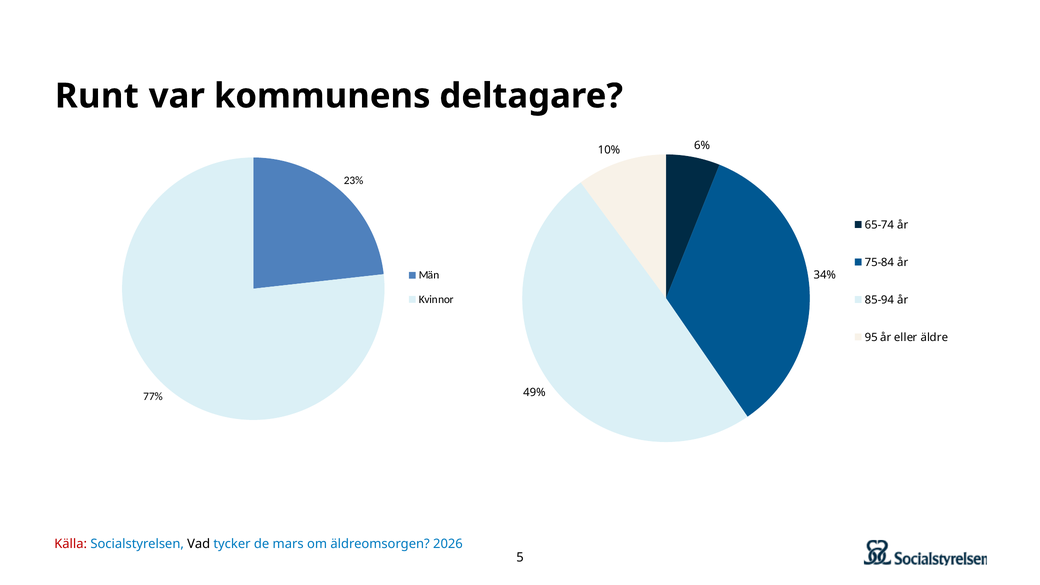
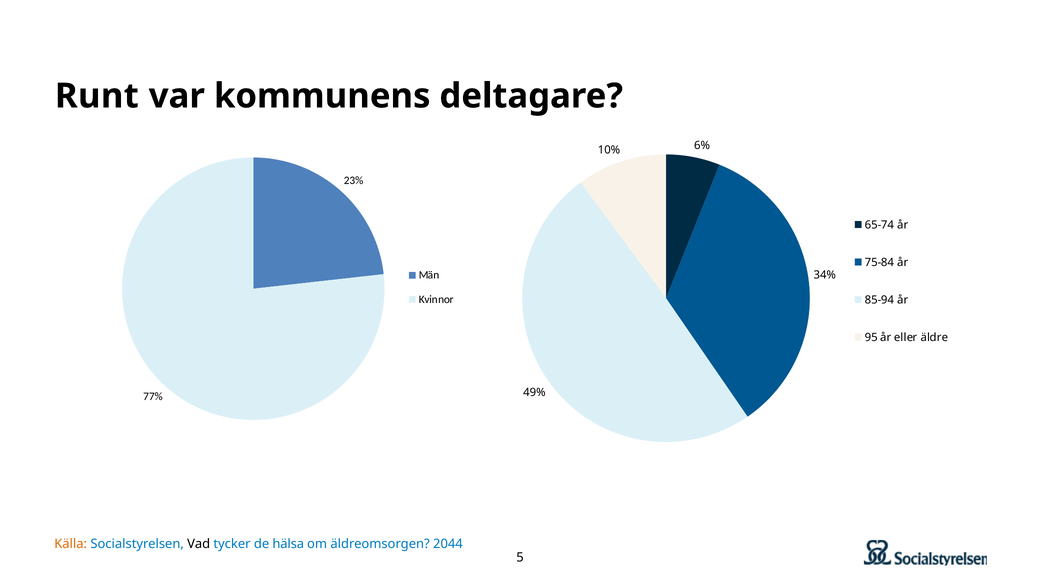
Källa colour: red -> orange
mars: mars -> hälsa
2026: 2026 -> 2044
